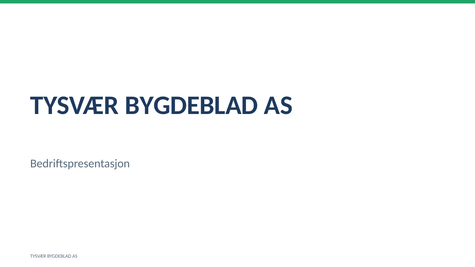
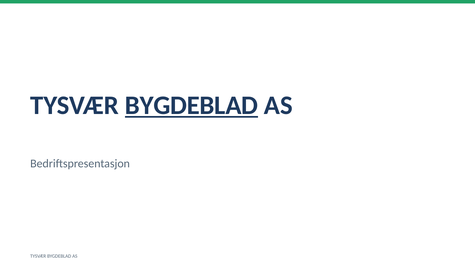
BYGDEBLAD at (192, 105) underline: none -> present
